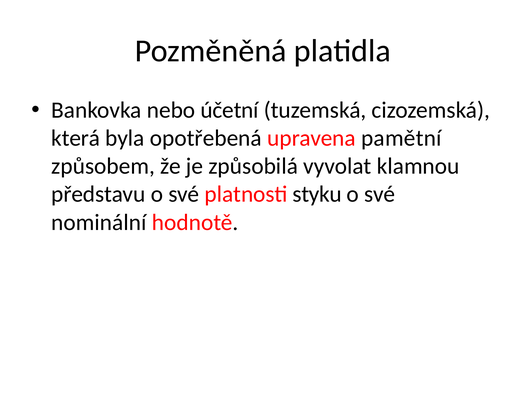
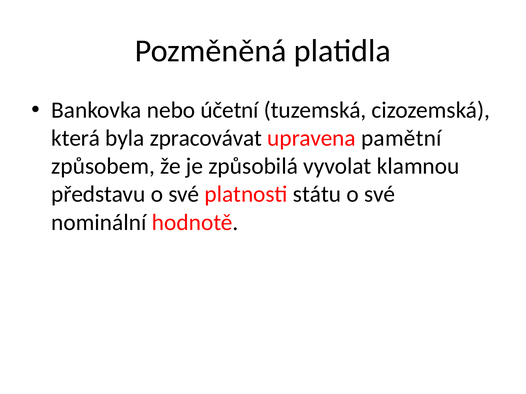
opotřebená: opotřebená -> zpracovávat
styku: styku -> státu
